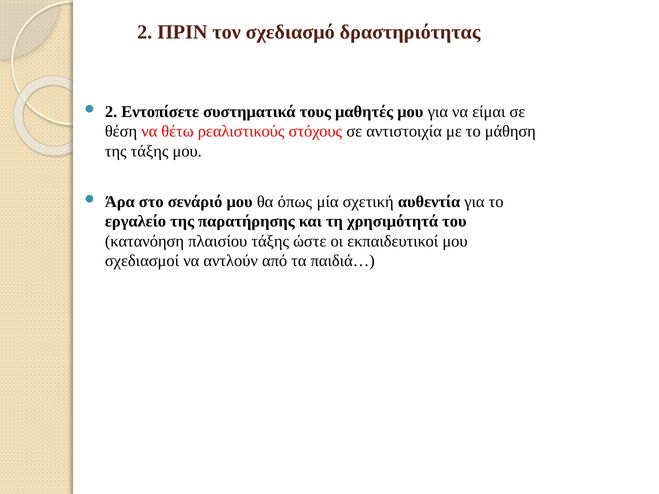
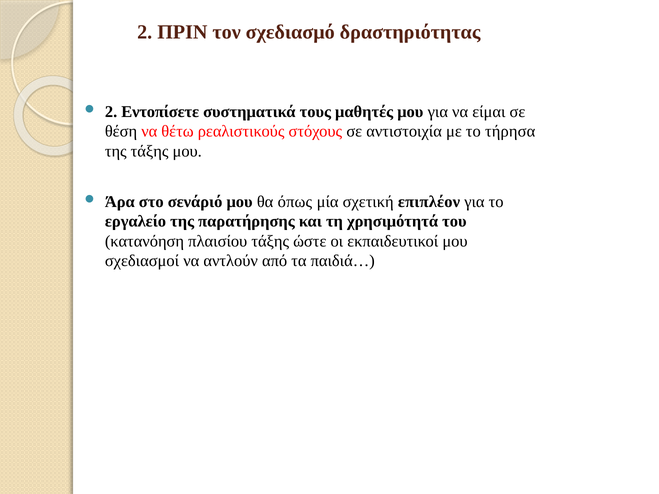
μάθηση: μάθηση -> τήρησα
αυθεντία: αυθεντία -> επιπλέον
